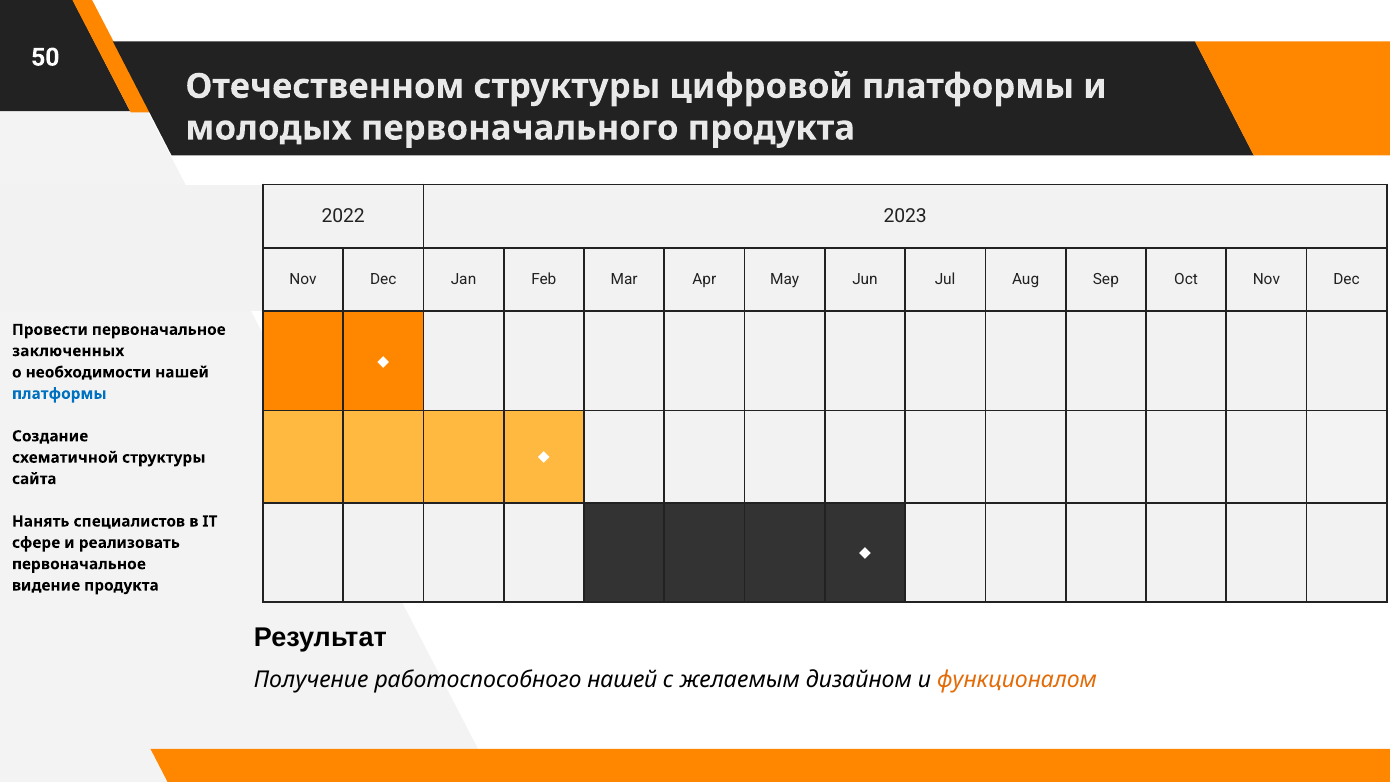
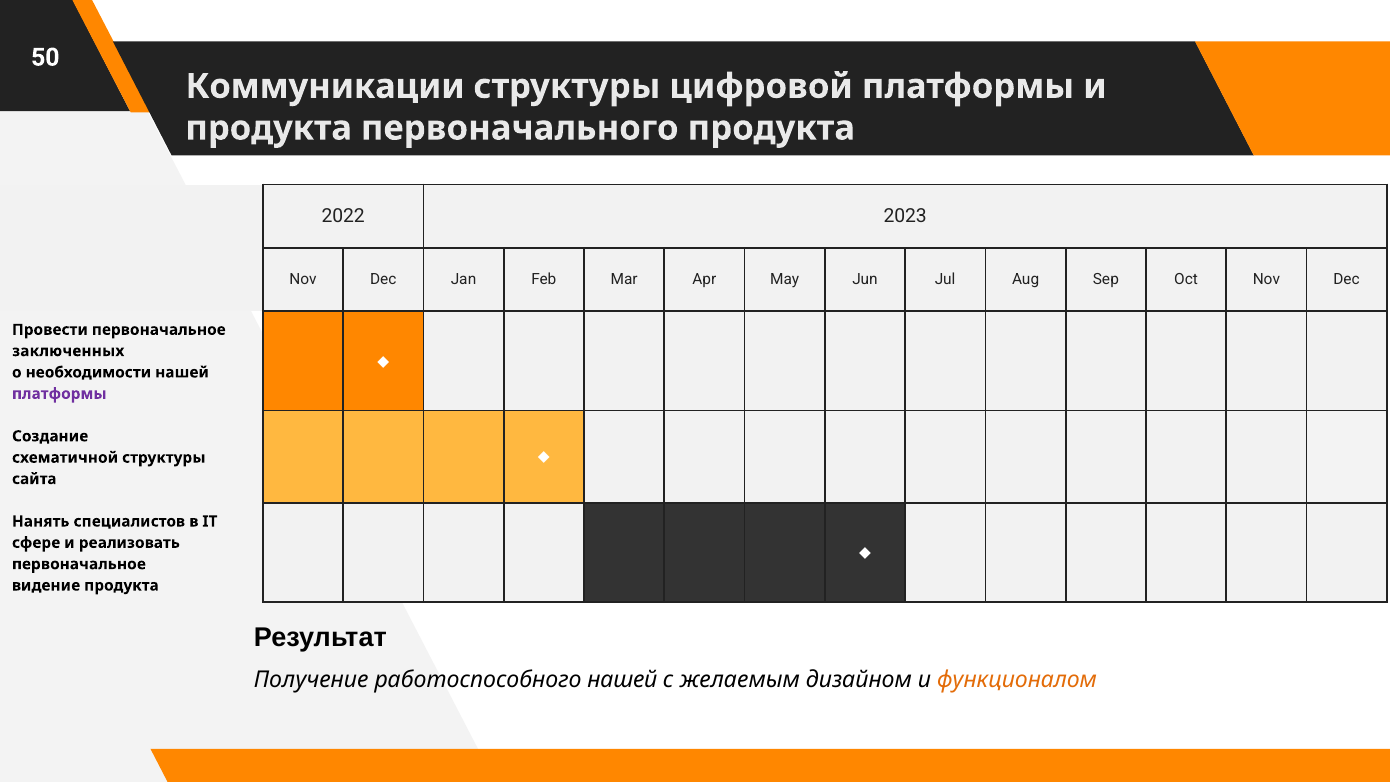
Отечественном: Отечественном -> Коммуникации
молодых at (269, 128): молодых -> продукта
платформы at (59, 394) colour: blue -> purple
